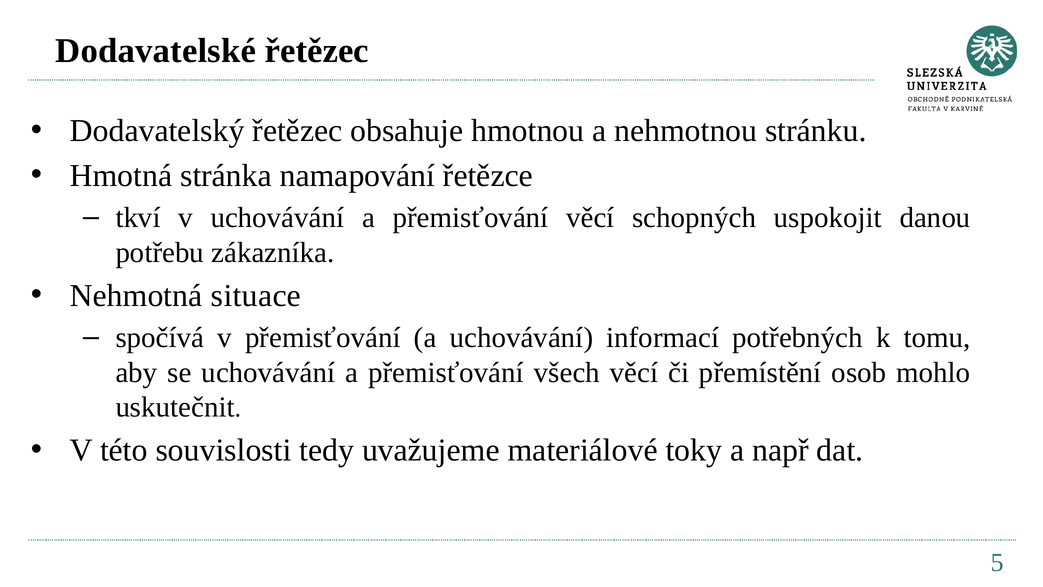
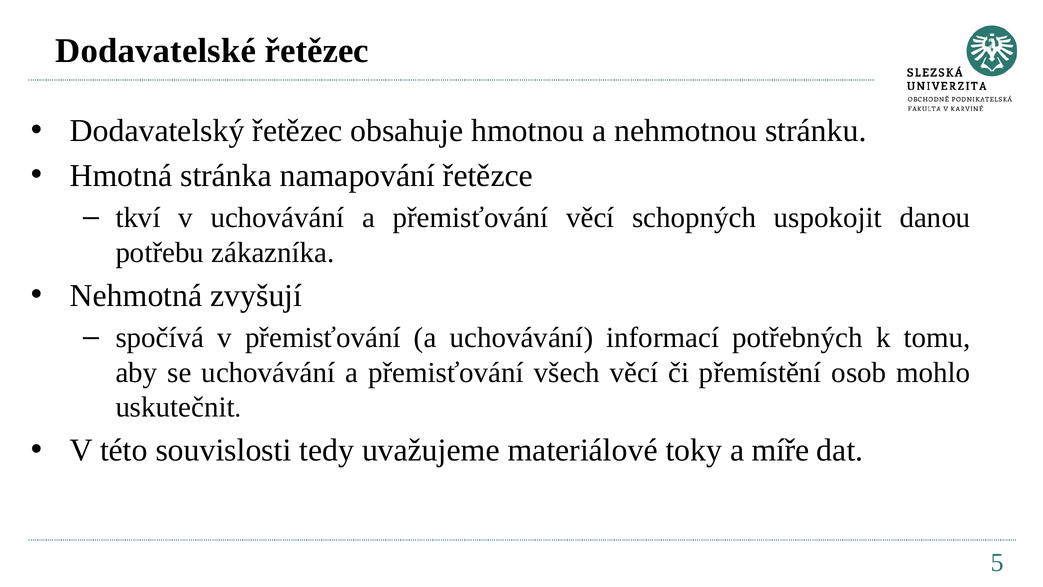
situace: situace -> zvyšují
např: např -> míře
